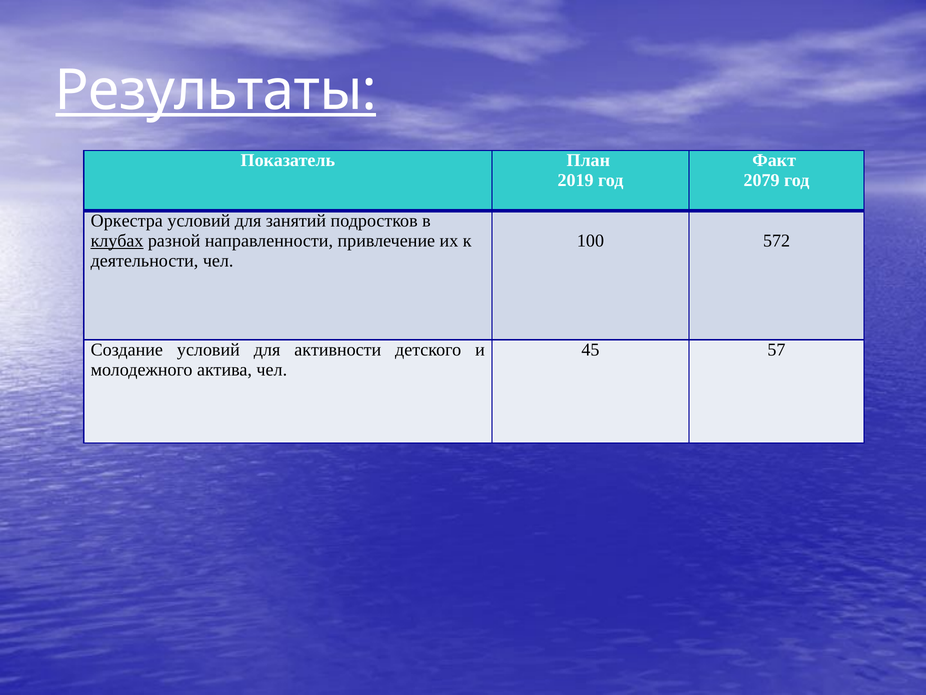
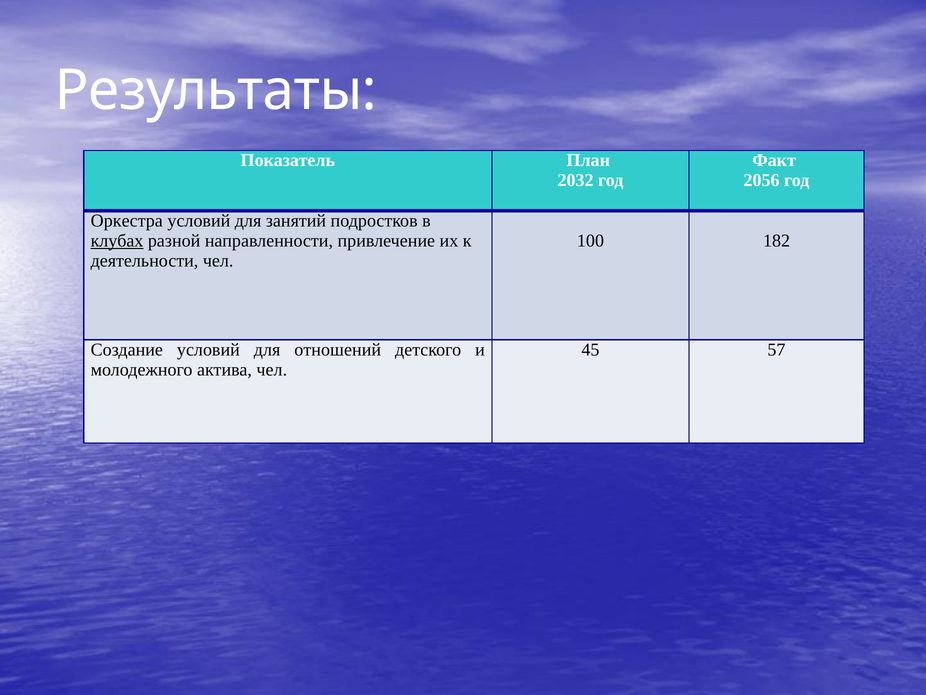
Результаты underline: present -> none
2019: 2019 -> 2032
2079: 2079 -> 2056
572: 572 -> 182
активности: активности -> отношений
